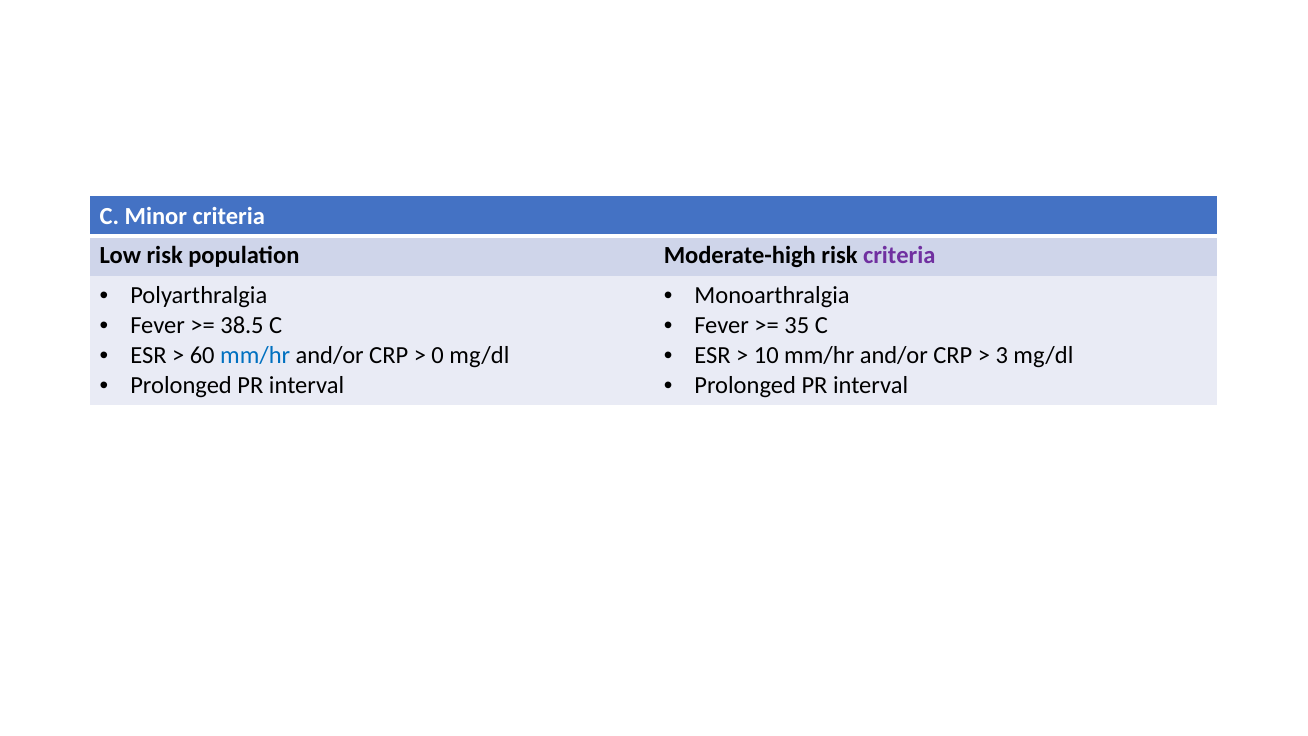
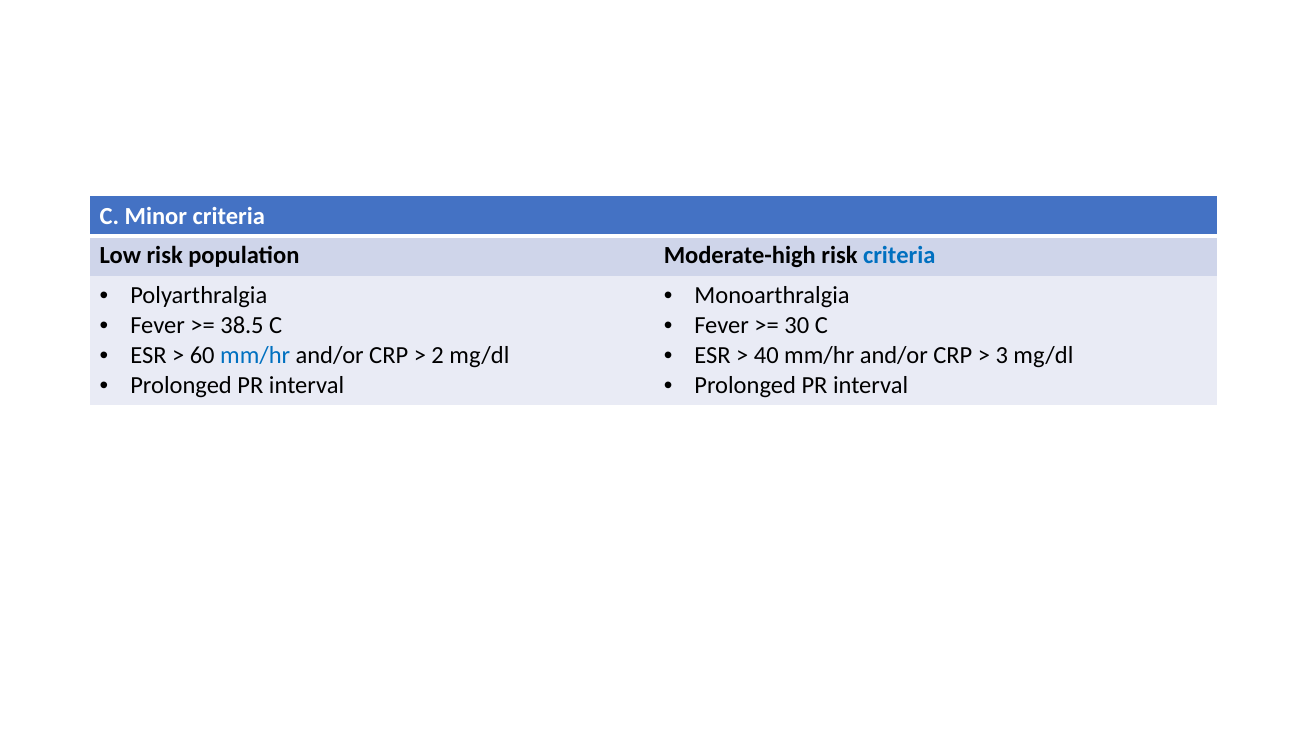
criteria at (899, 256) colour: purple -> blue
35: 35 -> 30
0: 0 -> 2
10: 10 -> 40
